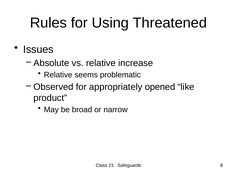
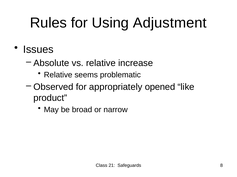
Threatened: Threatened -> Adjustment
